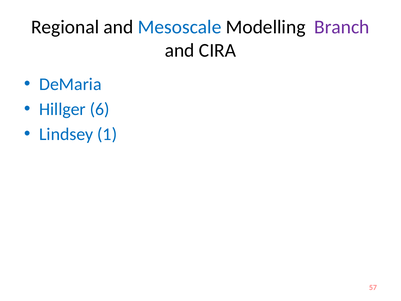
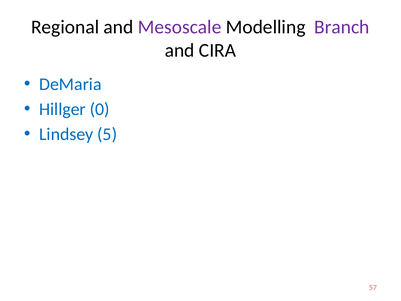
Mesoscale colour: blue -> purple
6: 6 -> 0
1: 1 -> 5
